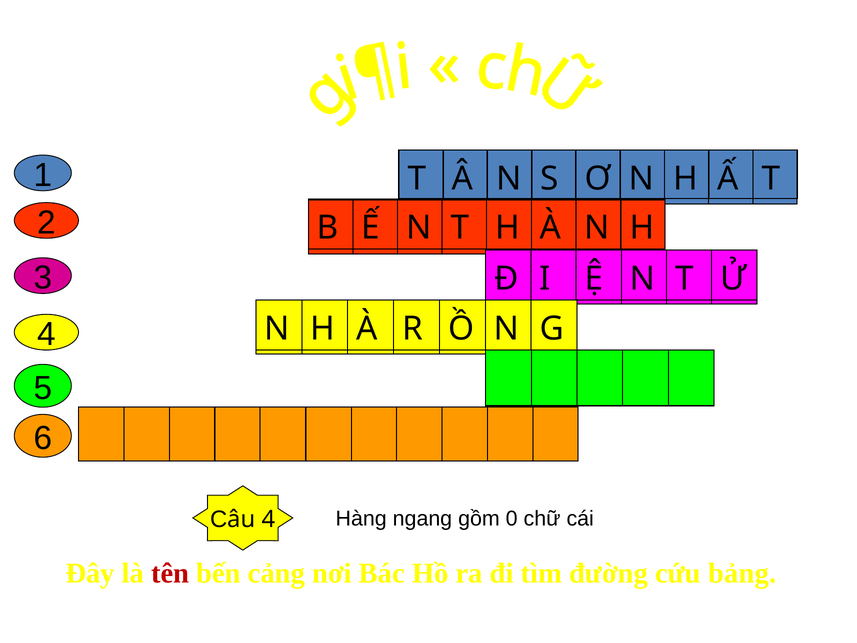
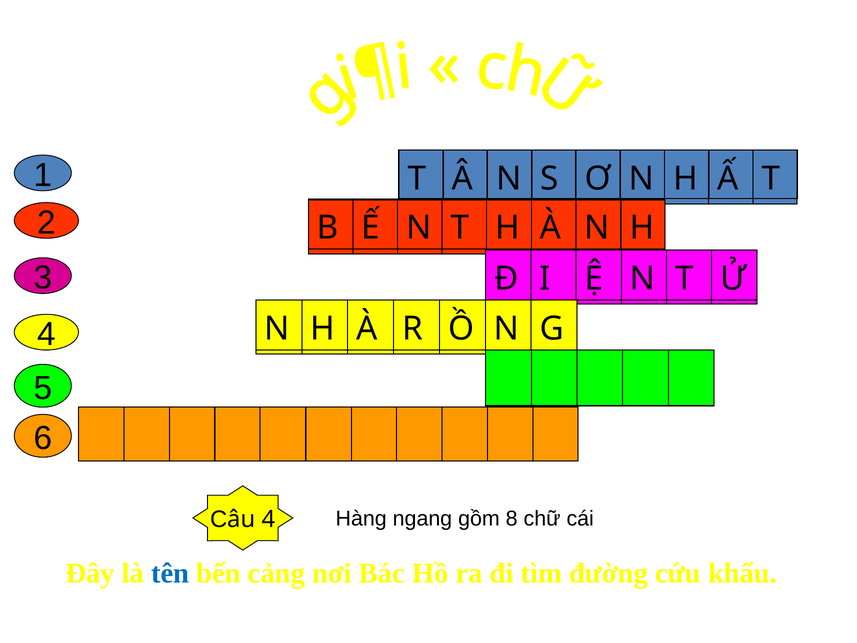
0: 0 -> 8
tên colour: red -> blue
bảng: bảng -> khẩu
